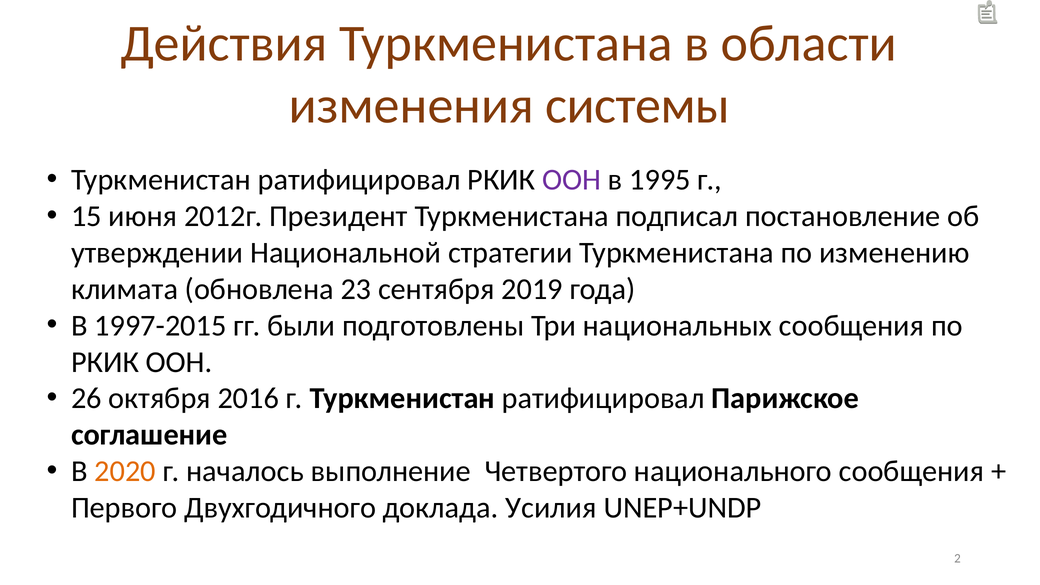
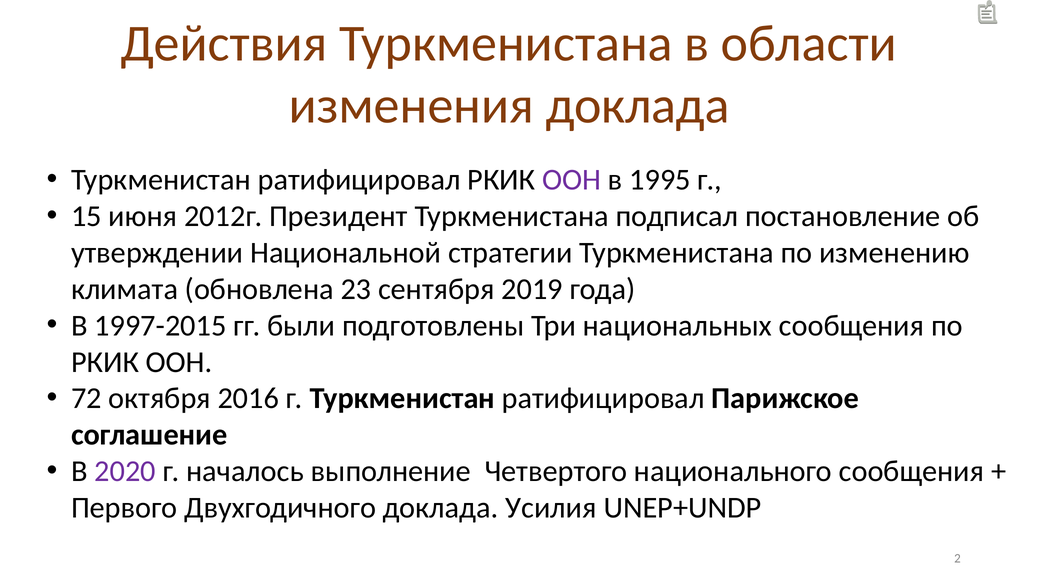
изменения системы: системы -> доклада
26: 26 -> 72
2020 colour: orange -> purple
